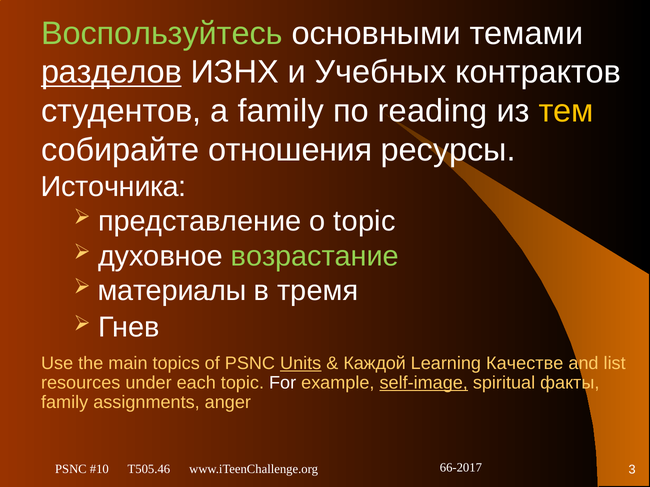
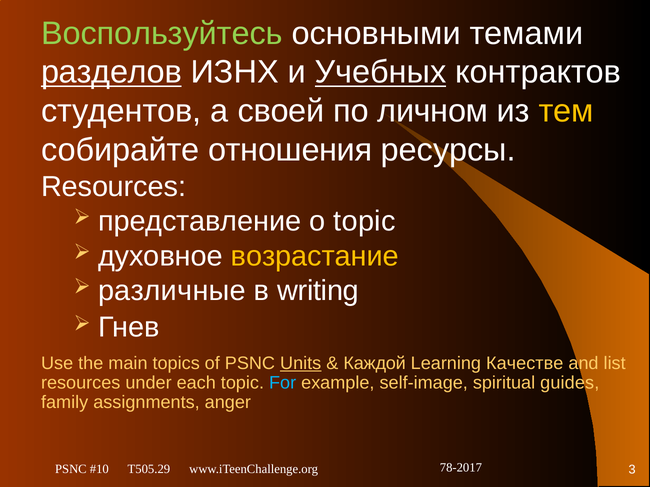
Учебных underline: none -> present
а family: family -> своей
reading: reading -> личном
Источника at (114, 187): Источника -> Resources
возрастание colour: light green -> yellow
материалы: материалы -> различные
тремя: тремя -> writing
For colour: white -> light blue
self-image underline: present -> none
факты: факты -> guides
66-2017: 66-2017 -> 78-2017
T505.46: T505.46 -> T505.29
